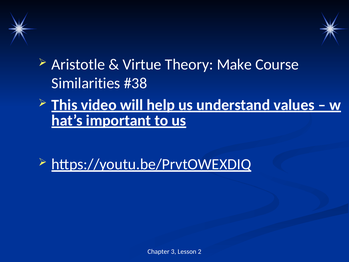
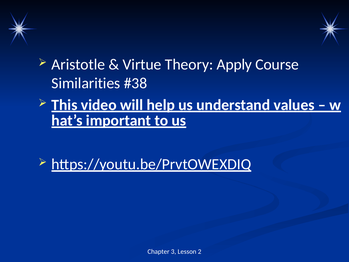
Make: Make -> Apply
